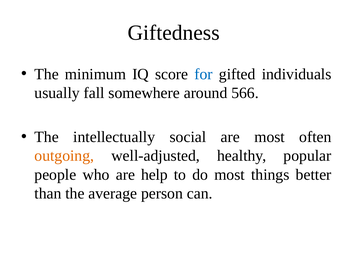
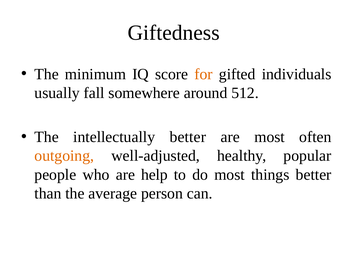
for colour: blue -> orange
566: 566 -> 512
intellectually social: social -> better
